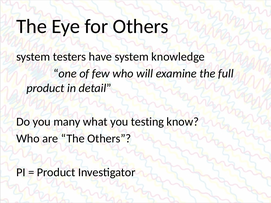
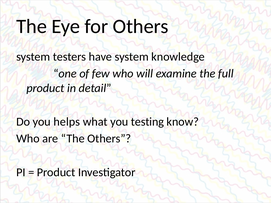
many: many -> helps
